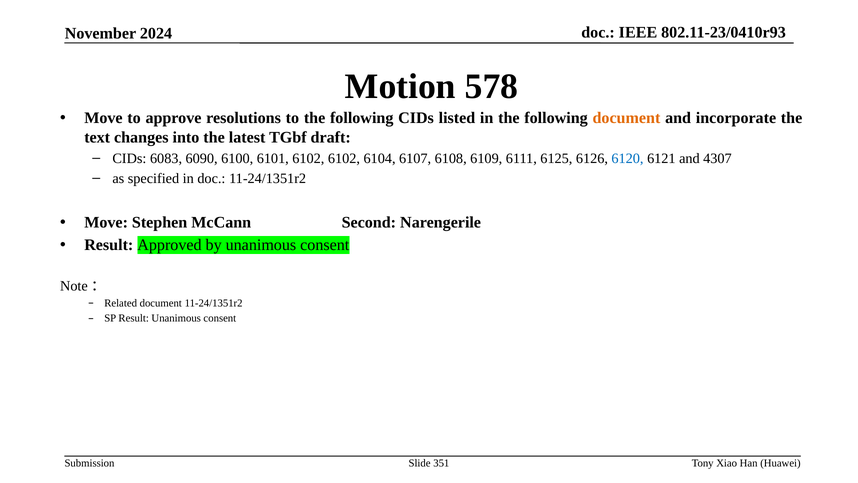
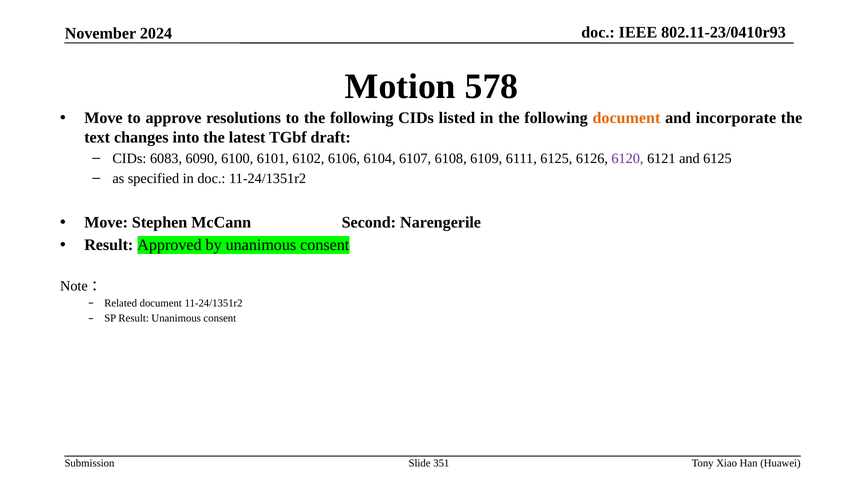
6102 6102: 6102 -> 6106
6120 colour: blue -> purple
and 4307: 4307 -> 6125
